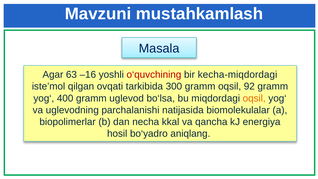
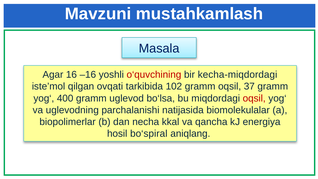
63: 63 -> 16
300: 300 -> 102
92: 92 -> 37
oqsil at (254, 98) colour: orange -> red
bo‘yadro: bo‘yadro -> bo‘spiral
